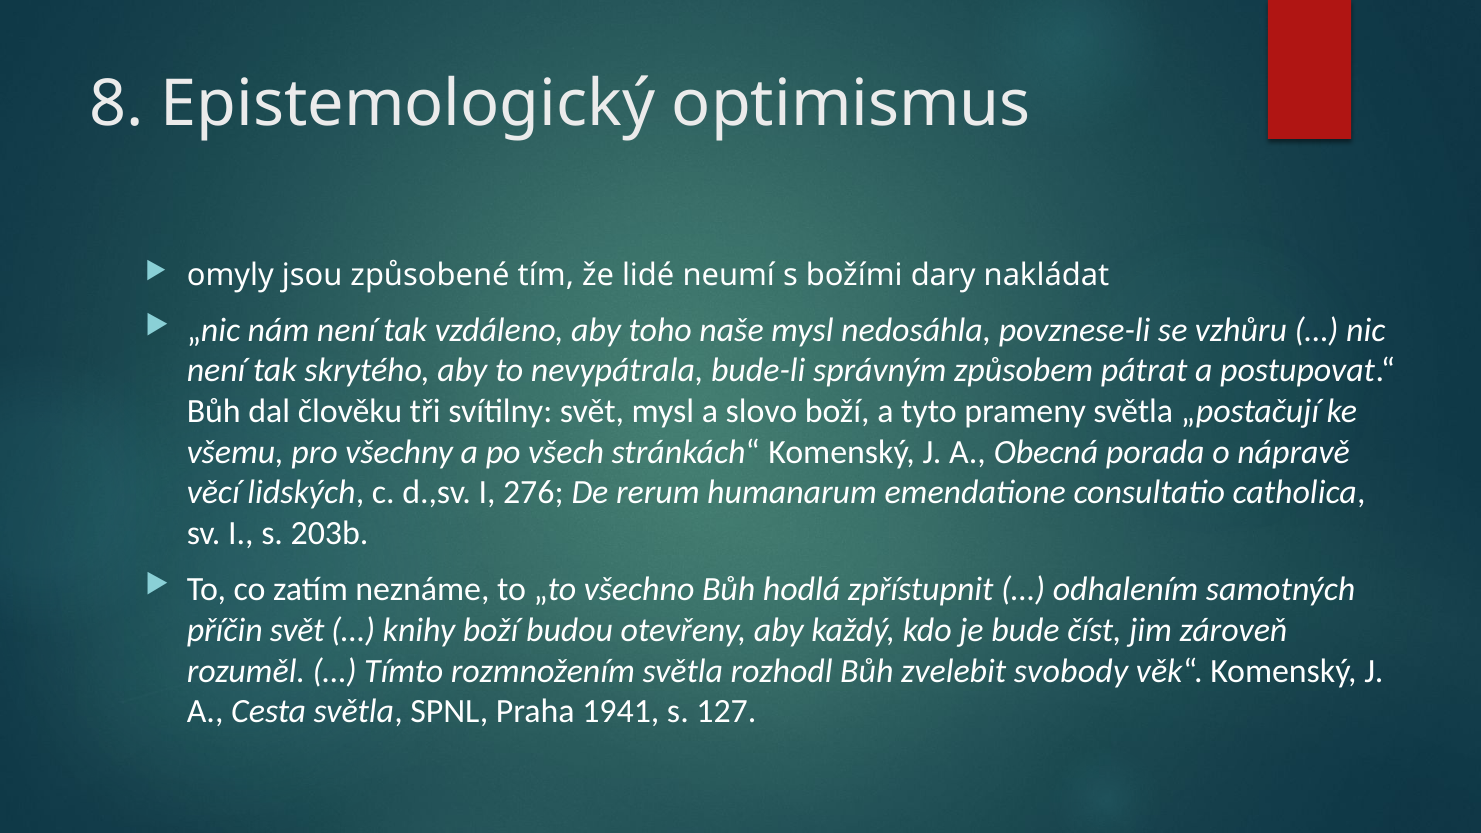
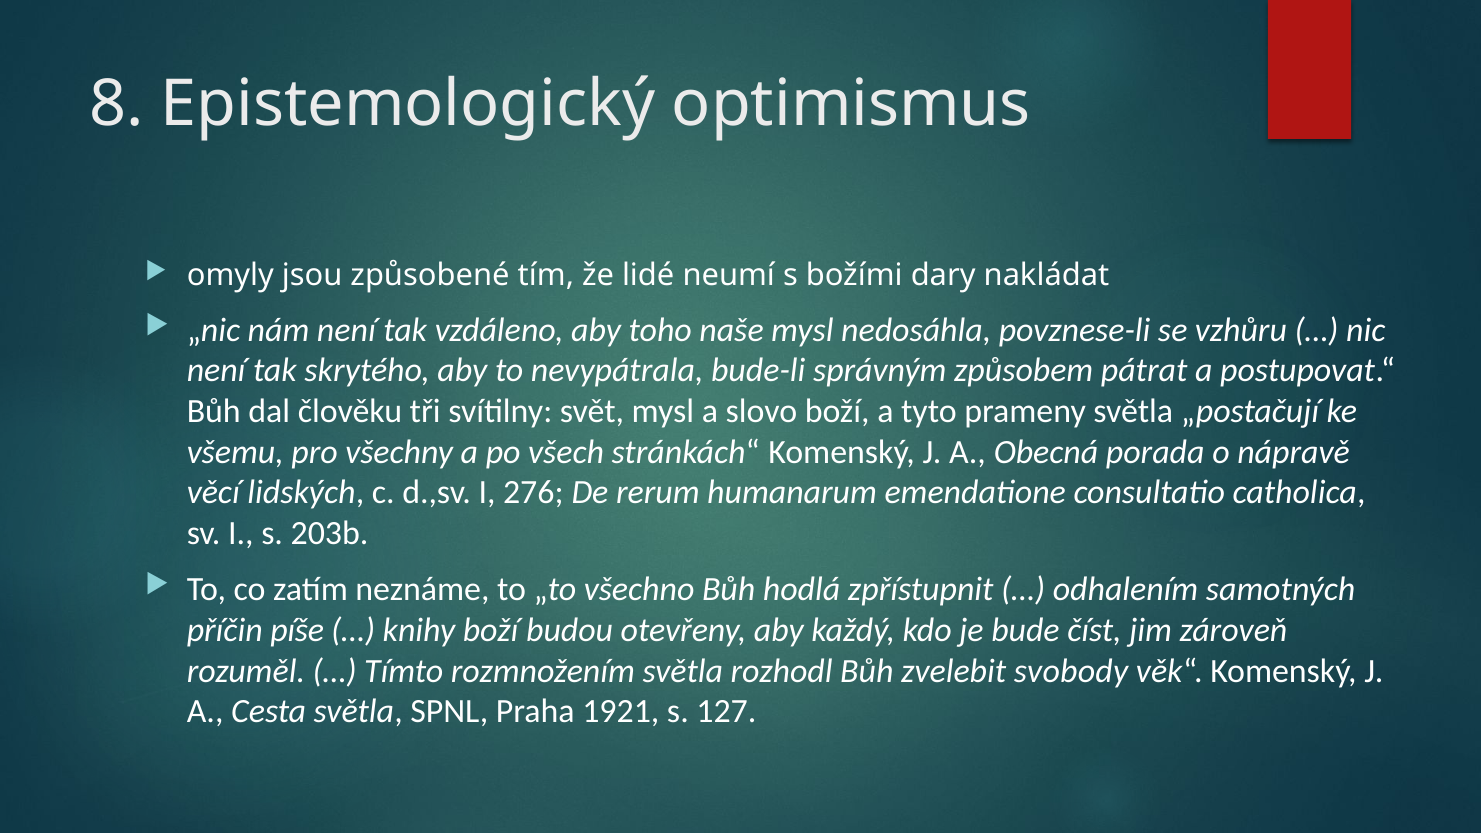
příčin svět: svět -> píše
1941: 1941 -> 1921
